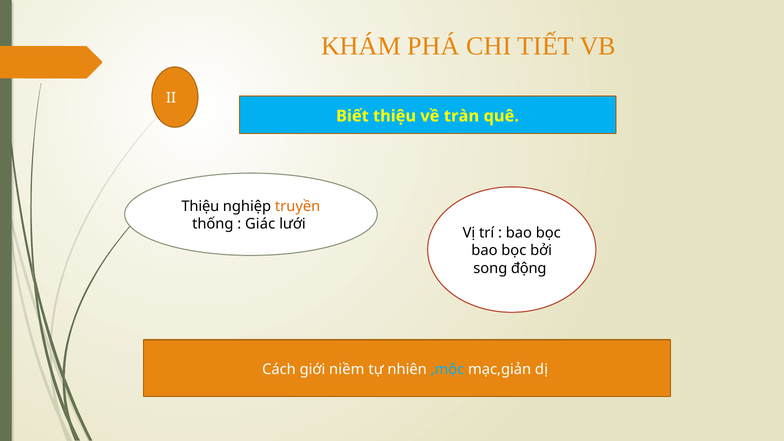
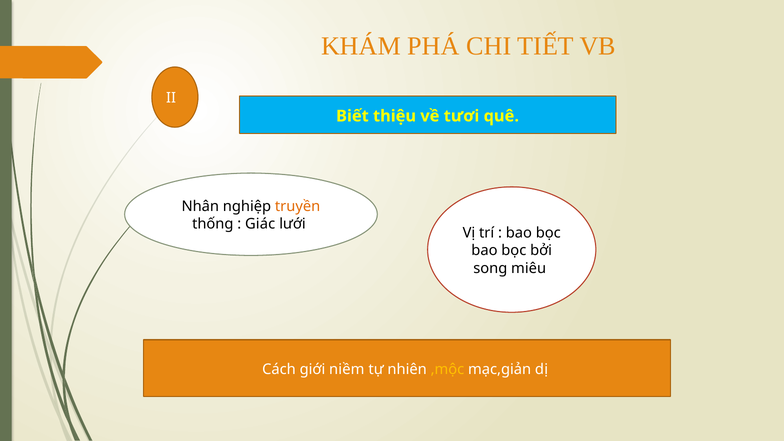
tràn: tràn -> tươi
Thiệu at (200, 206): Thiệu -> Nhân
động: động -> miêu
,mộc colour: light blue -> yellow
